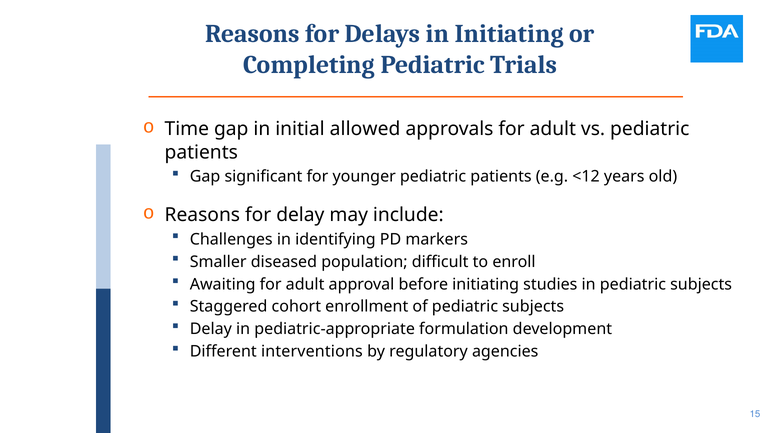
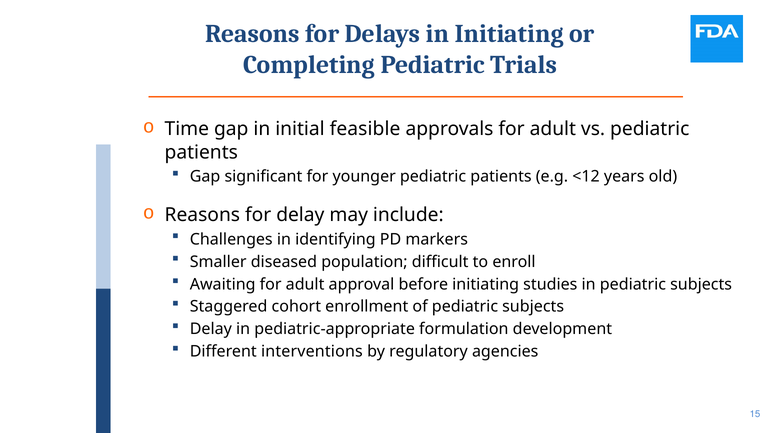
allowed: allowed -> feasible
